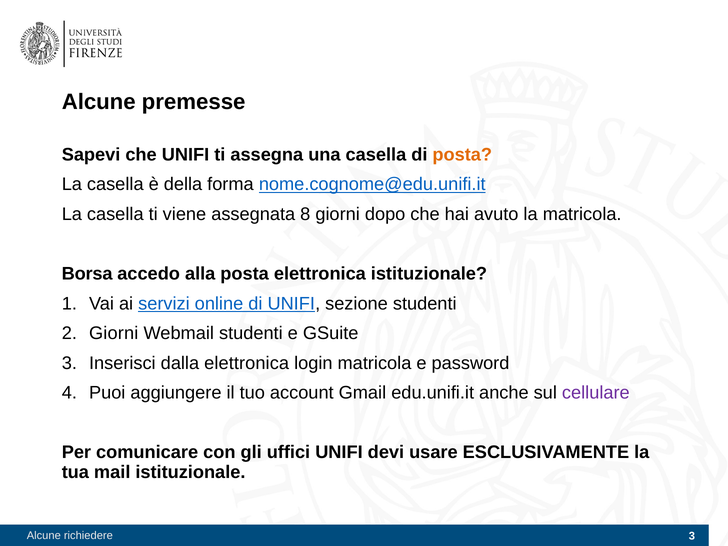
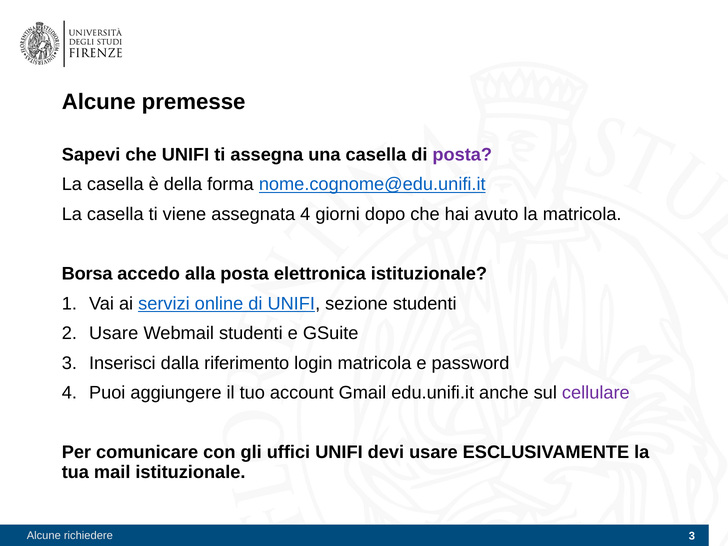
posta at (462, 155) colour: orange -> purple
assegnata 8: 8 -> 4
Giorni at (114, 333): Giorni -> Usare
dalla elettronica: elettronica -> riferimento
